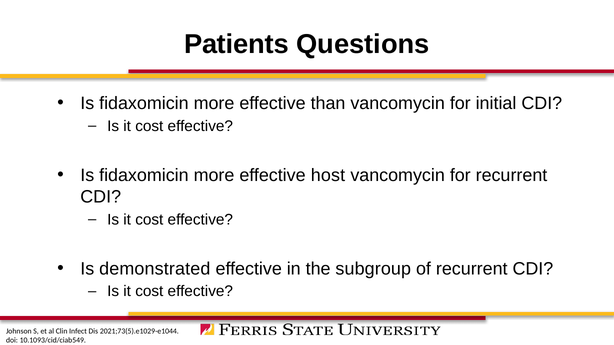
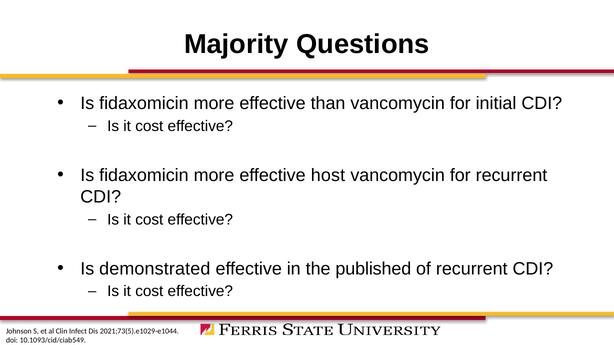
Patients: Patients -> Majority
subgroup: subgroup -> published
